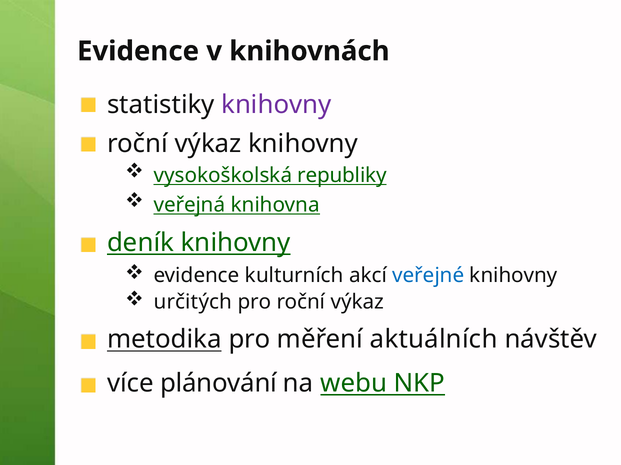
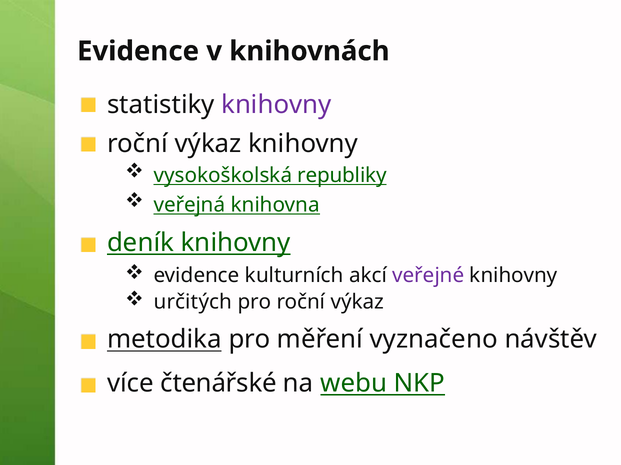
veřejné colour: blue -> purple
aktuálních: aktuálních -> vyznačeno
plánování: plánování -> čtenářské
